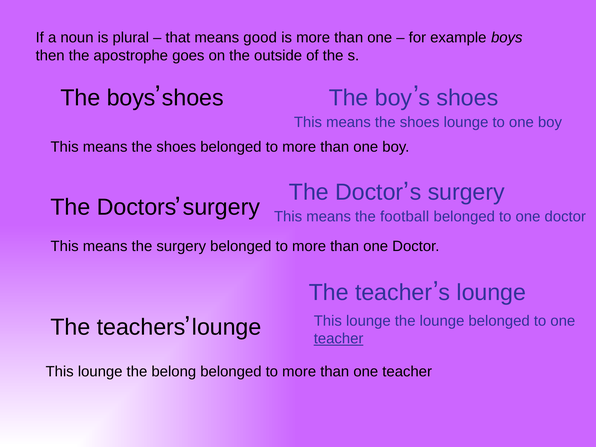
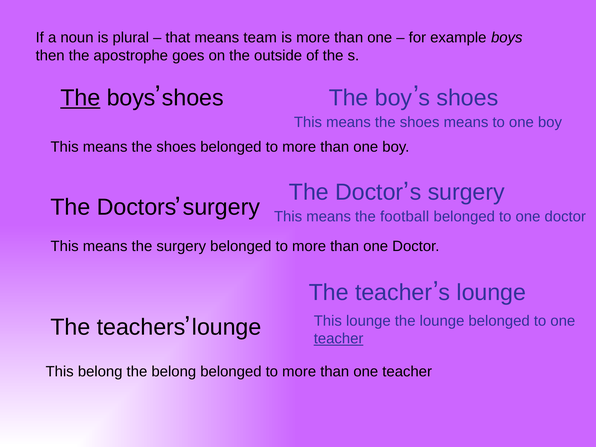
good: good -> team
The at (80, 98) underline: none -> present
shoes lounge: lounge -> means
lounge at (100, 371): lounge -> belong
